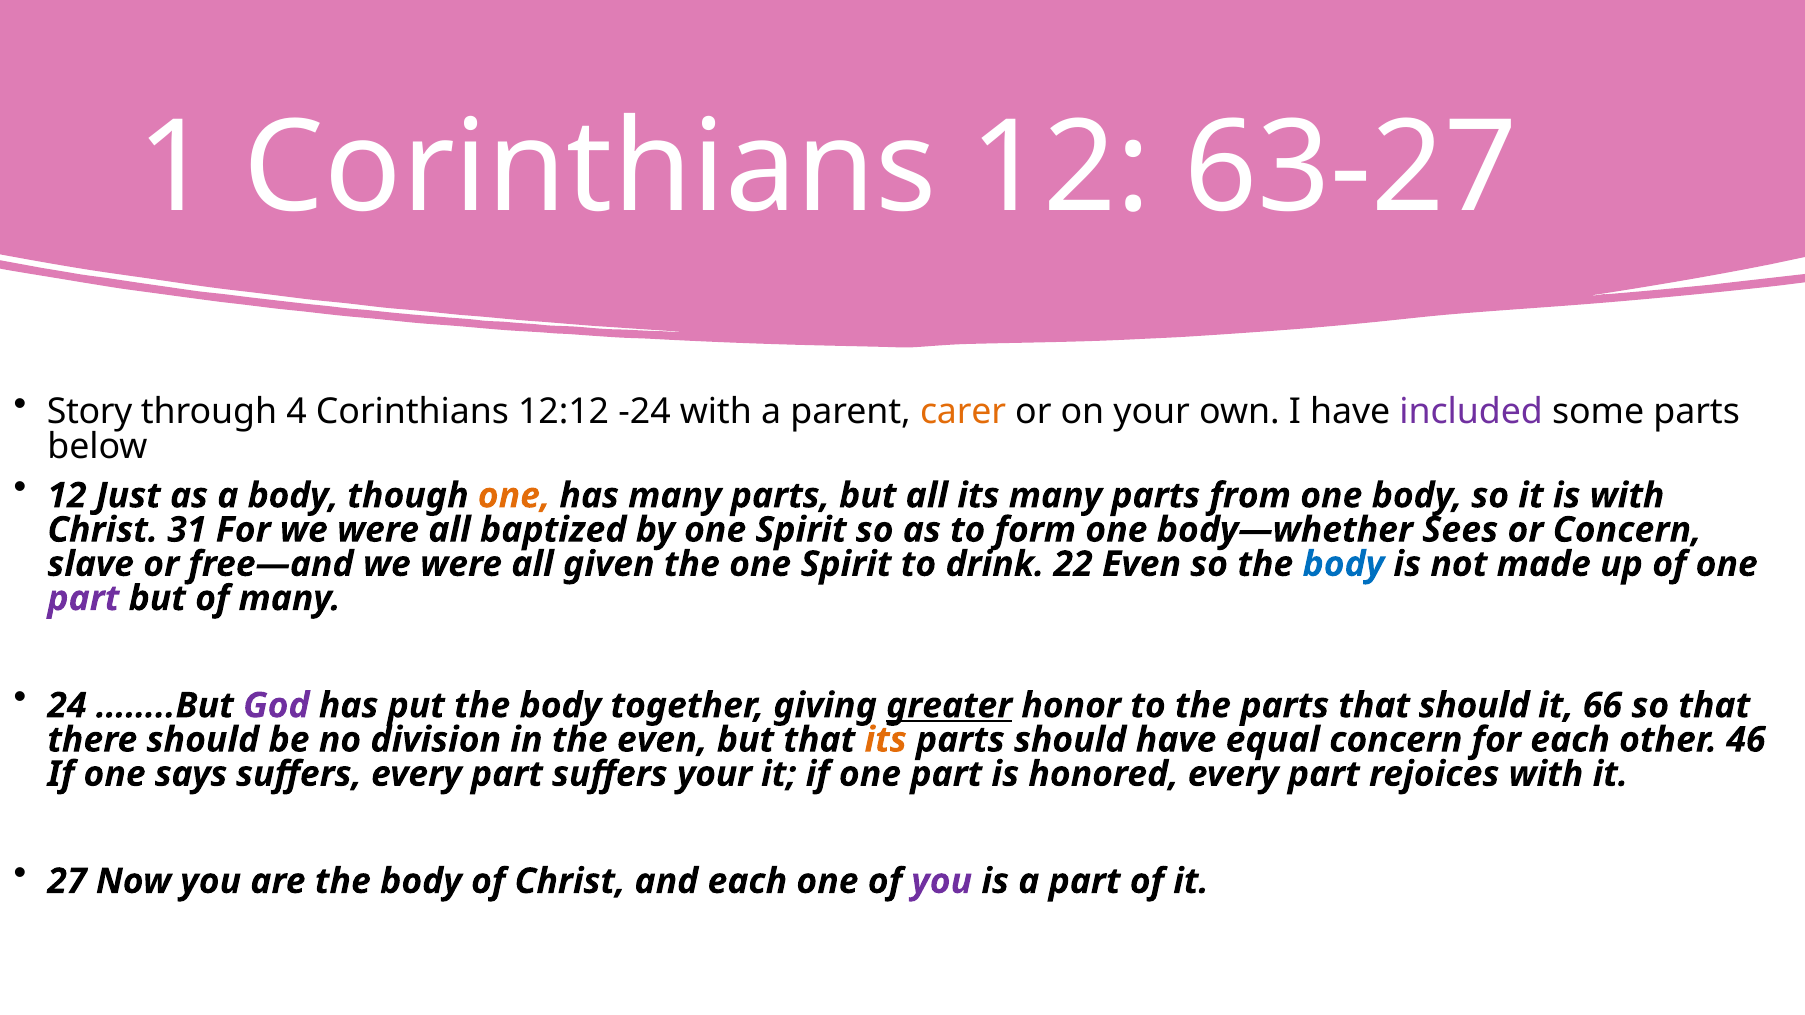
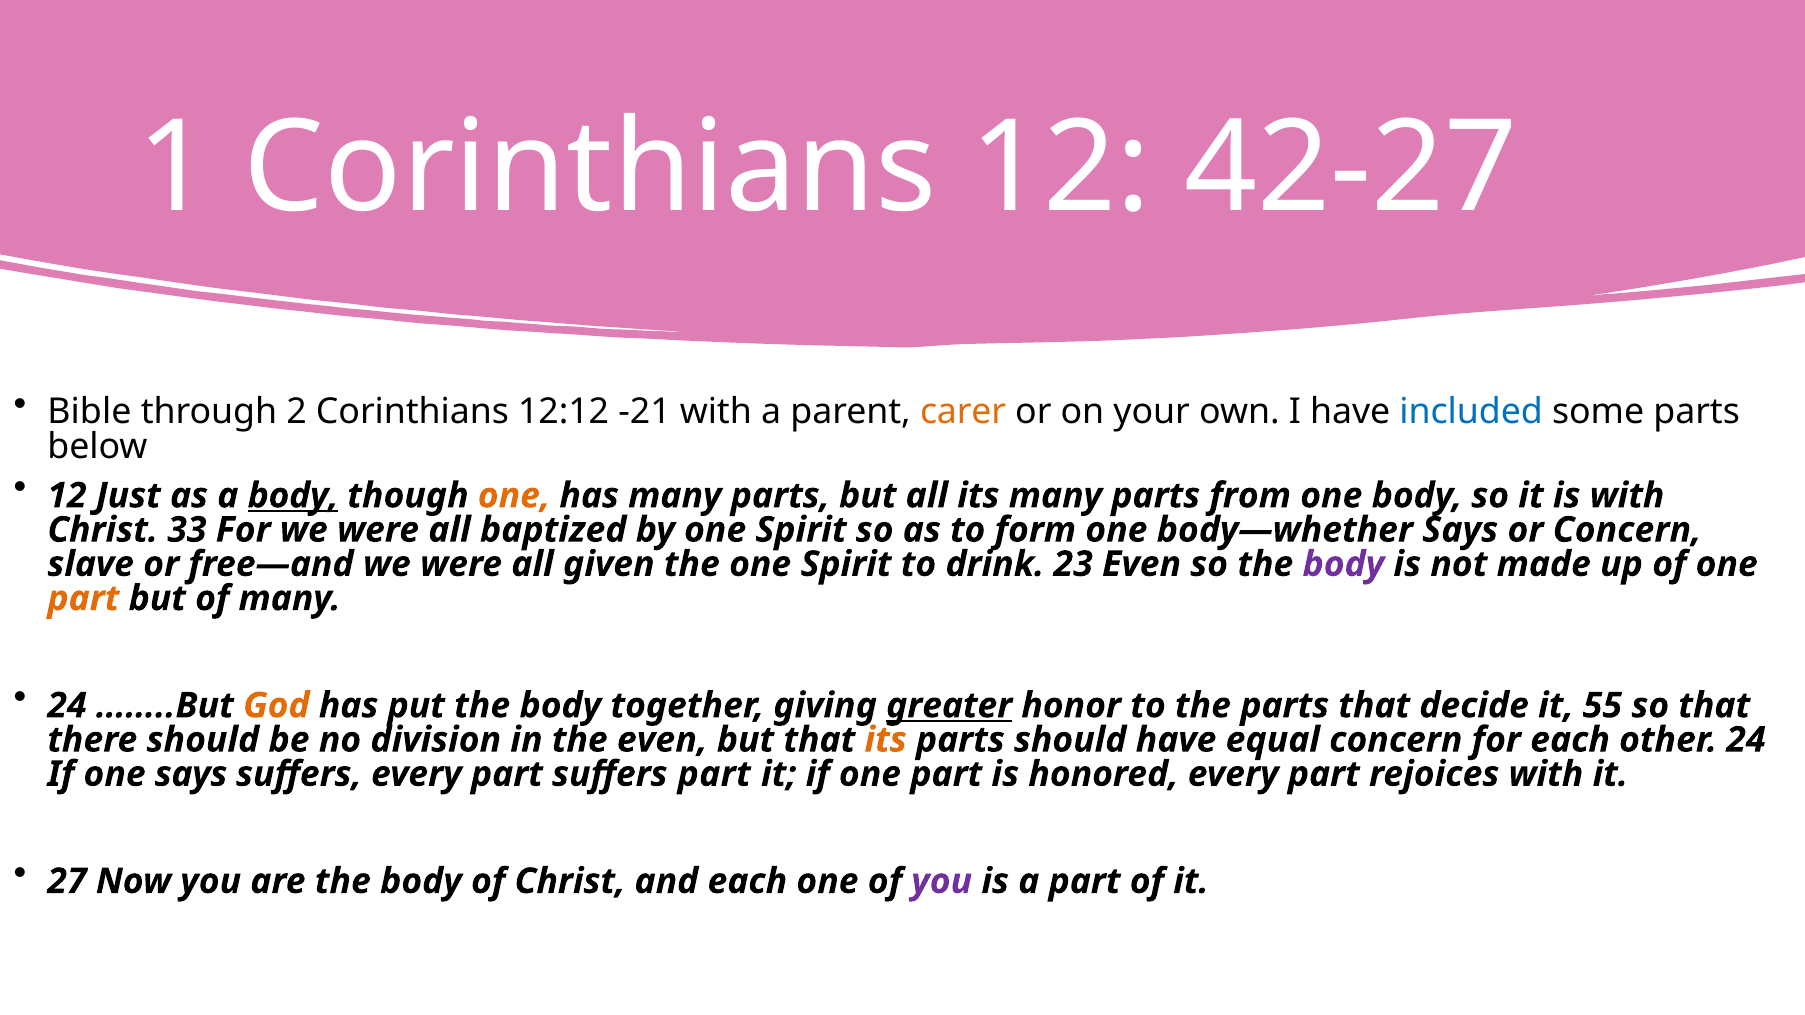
63-27: 63-27 -> 42-27
Story: Story -> Bible
4: 4 -> 2
-24: -24 -> -21
included colour: purple -> blue
body at (293, 496) underline: none -> present
31: 31 -> 33
body—whether Sees: Sees -> Says
22: 22 -> 23
body at (1343, 564) colour: blue -> purple
part at (83, 599) colour: purple -> orange
God colour: purple -> orange
that should: should -> decide
66: 66 -> 55
other 46: 46 -> 24
suffers your: your -> part
